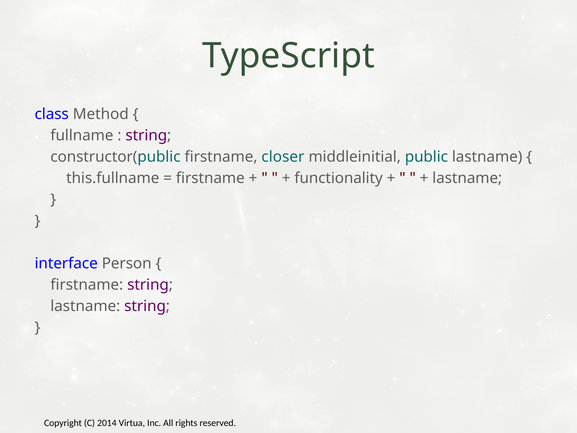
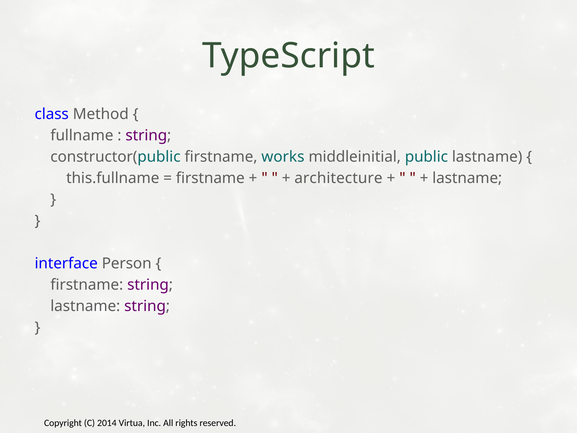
closer: closer -> works
functionality: functionality -> architecture
